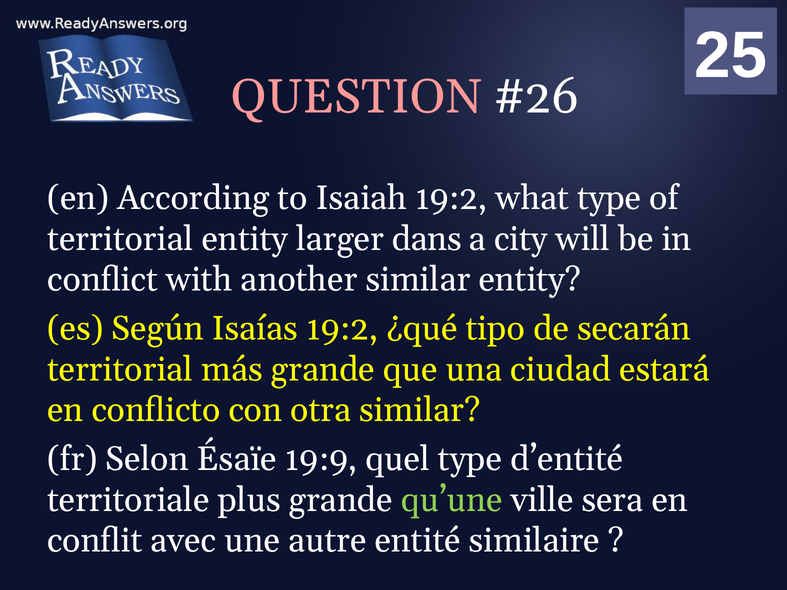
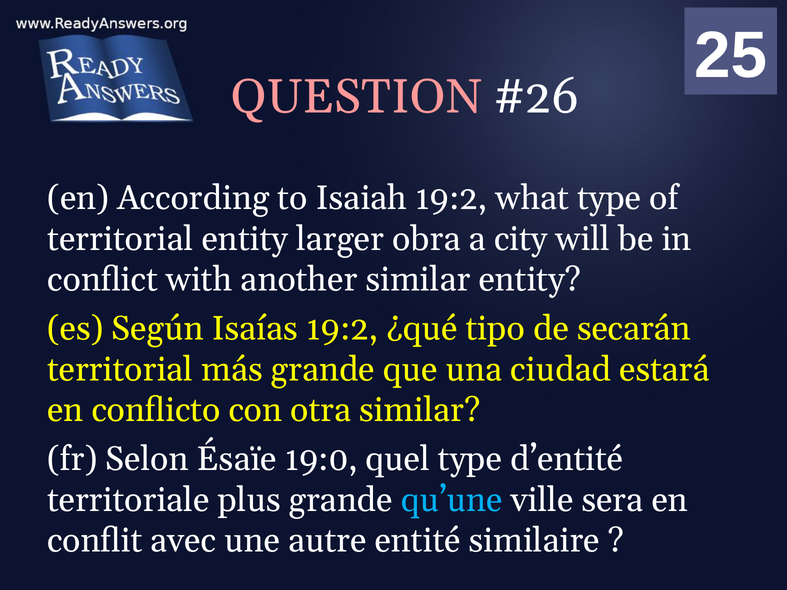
dans: dans -> obra
19:9: 19:9 -> 19:0
qu’une colour: light green -> light blue
